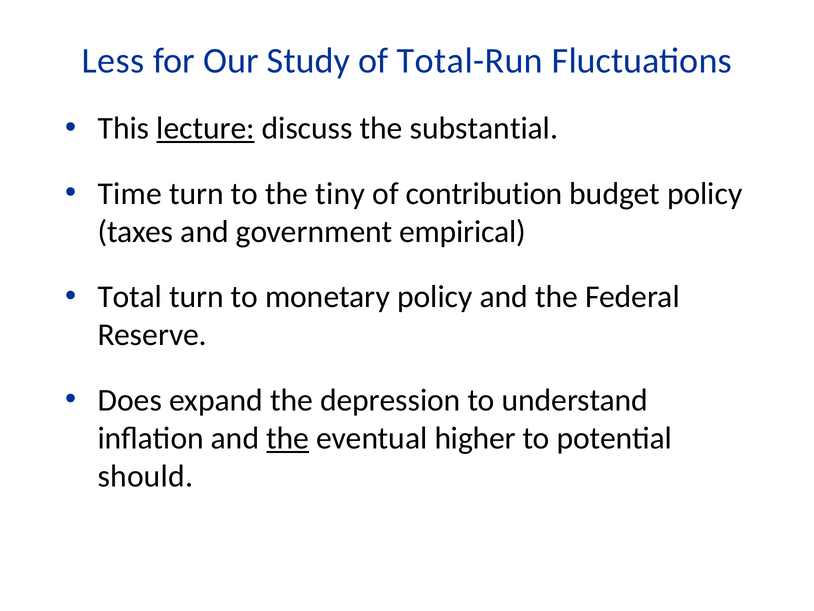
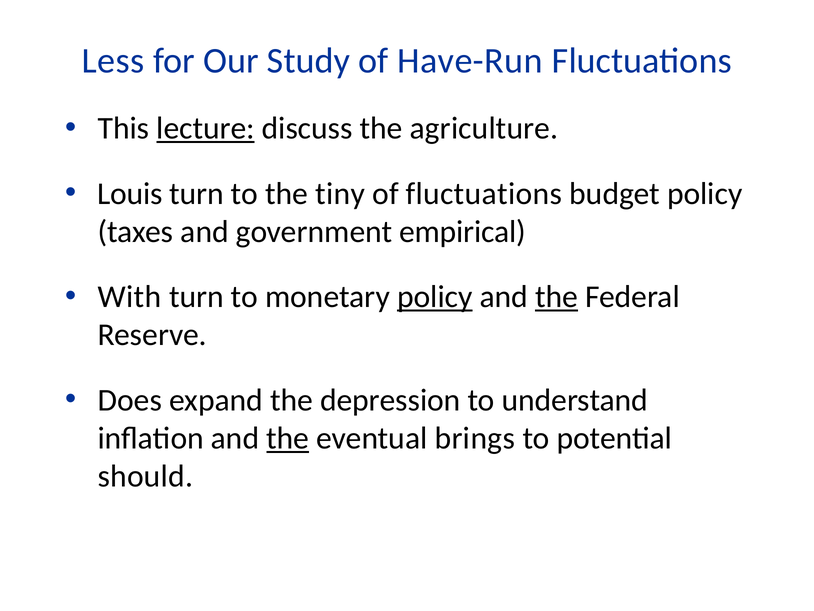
Total-Run: Total-Run -> Have-Run
substantial: substantial -> agriculture
Time: Time -> Louis
of contribution: contribution -> fluctuations
Total: Total -> With
policy at (435, 297) underline: none -> present
the at (556, 297) underline: none -> present
higher: higher -> brings
